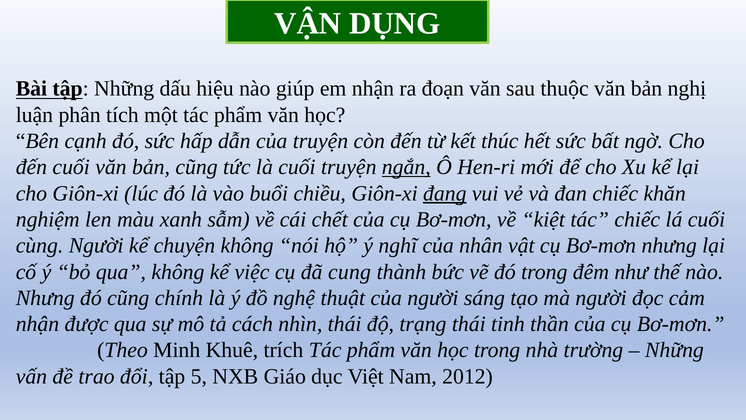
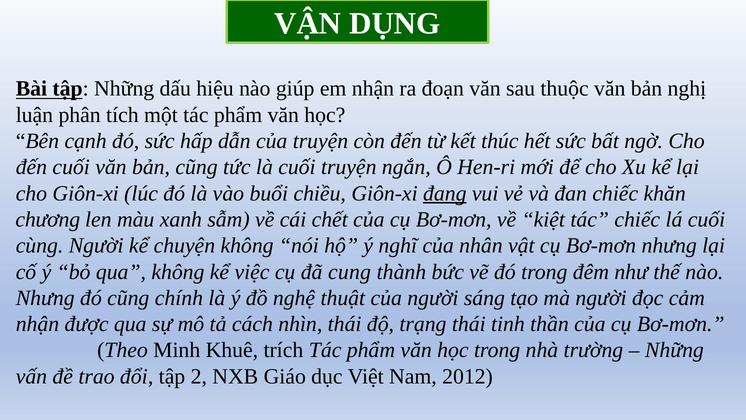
ngắn underline: present -> none
nghiệm: nghiệm -> chương
5: 5 -> 2
